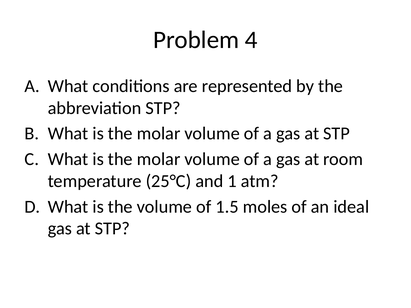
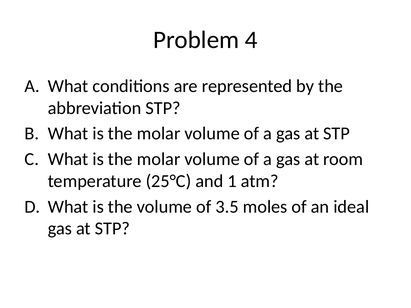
1.5: 1.5 -> 3.5
